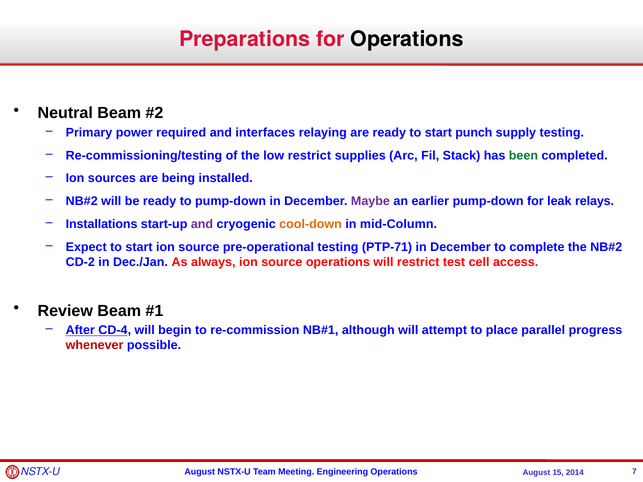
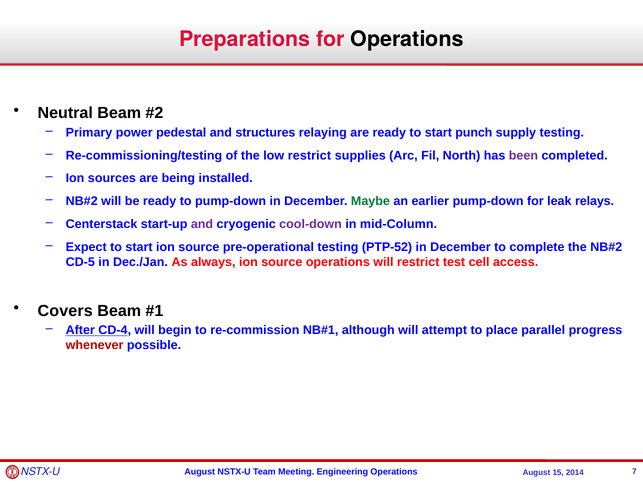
required: required -> pedestal
interfaces: interfaces -> structures
Stack: Stack -> North
been colour: green -> purple
Maybe colour: purple -> green
Installations: Installations -> Centerstack
cool-down colour: orange -> purple
PTP-71: PTP-71 -> PTP-52
CD-2: CD-2 -> CD-5
Review: Review -> Covers
